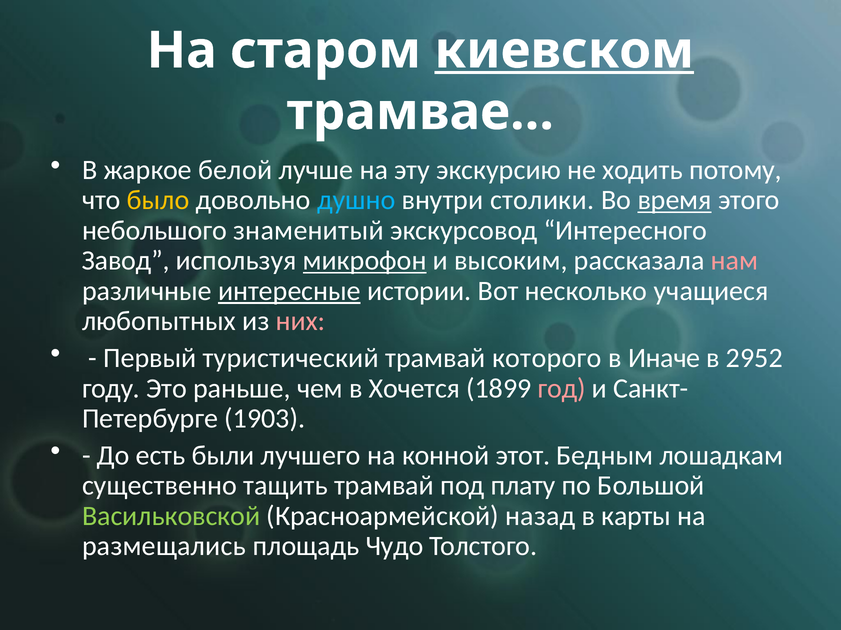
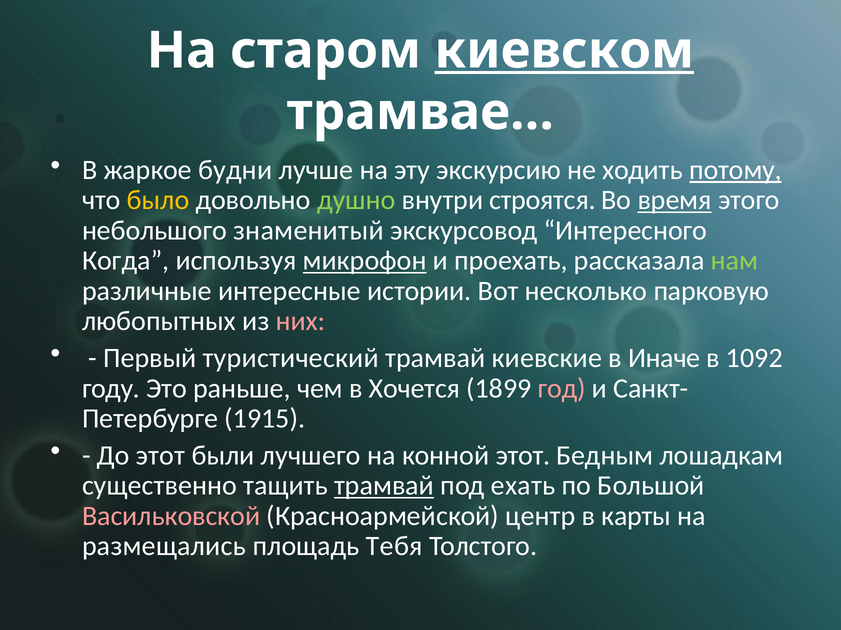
белой: белой -> будни
потому underline: none -> present
душно colour: light blue -> light green
столики: столики -> строятся
Завод: Завод -> Когда
высоким: высоким -> проехать
нам colour: pink -> light green
интересные underline: present -> none
учащиеся: учащиеся -> парковую
которого: которого -> киевские
2952: 2952 -> 1092
1903: 1903 -> 1915
До есть: есть -> этот
трамвай at (384, 486) underline: none -> present
плату: плату -> ехать
Васильковской colour: light green -> pink
назад: назад -> центр
Чудо: Чудо -> Тебя
